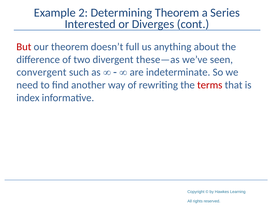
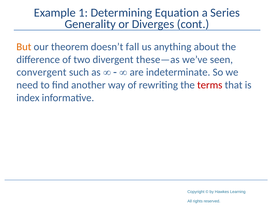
2: 2 -> 1
Determining Theorem: Theorem -> Equation
Interested: Interested -> Generality
But colour: red -> orange
full: full -> fall
